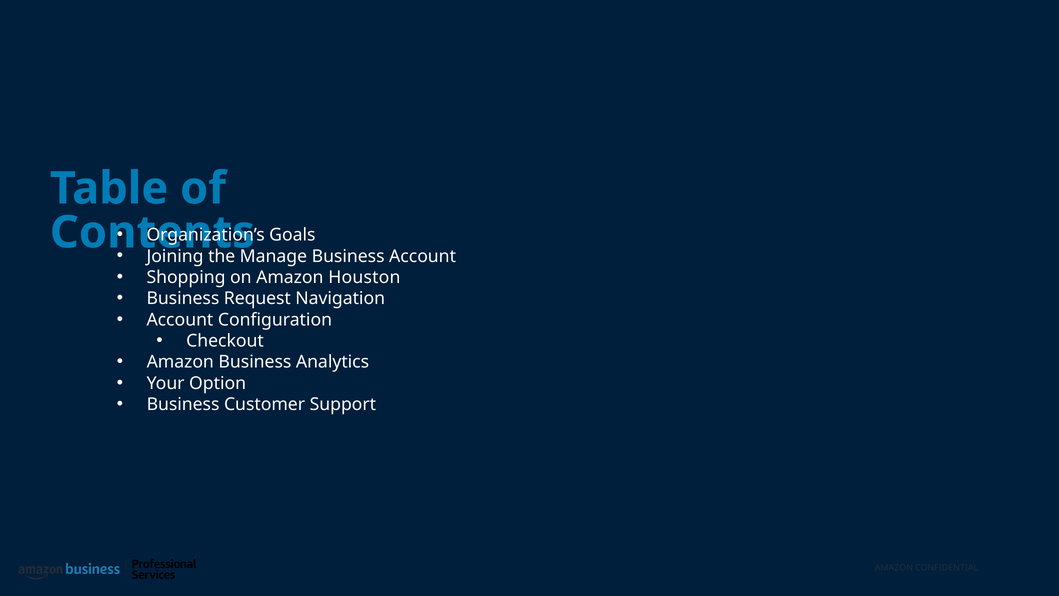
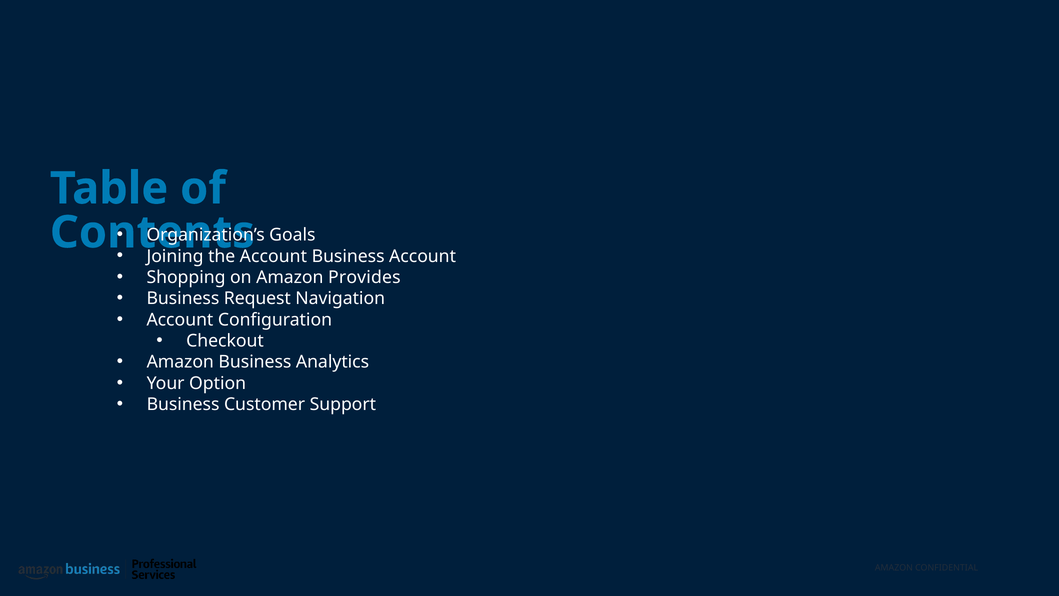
Manage at (273, 256): Manage -> Account
Houston: Houston -> Provides
